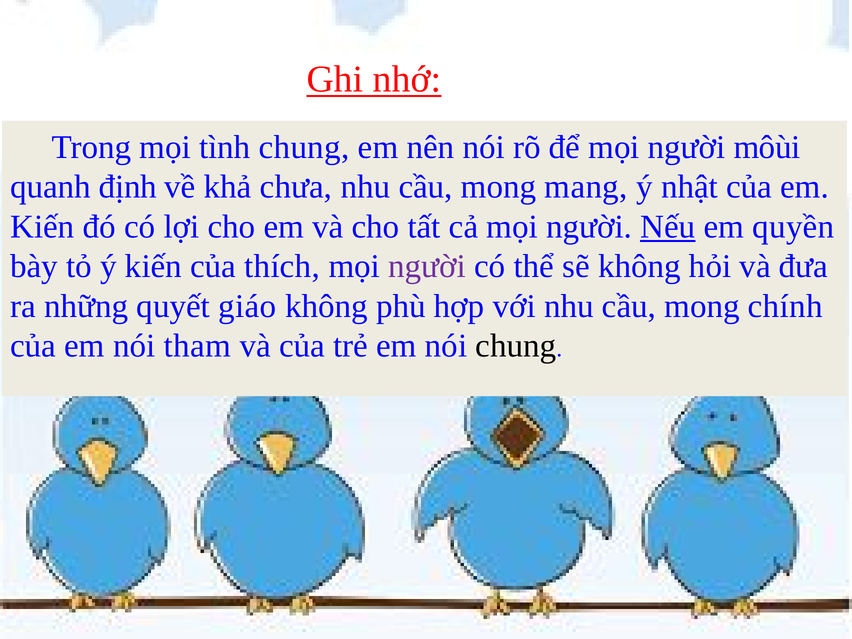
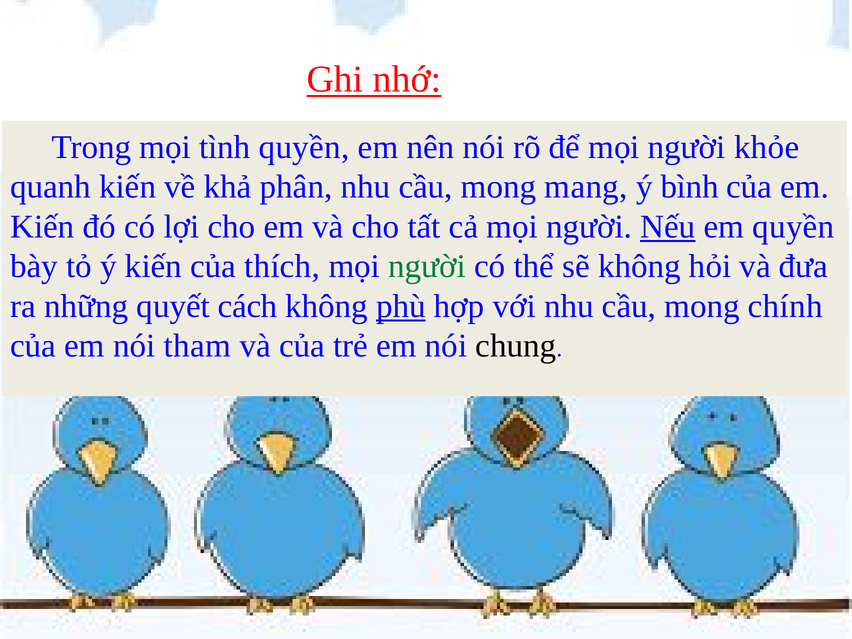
tình chung: chung -> quyền
môùi: môùi -> khỏe
quanh định: định -> kiến
chưa: chưa -> phân
nhật: nhật -> bình
người at (427, 266) colour: purple -> green
giáo: giáo -> cách
phù underline: none -> present
